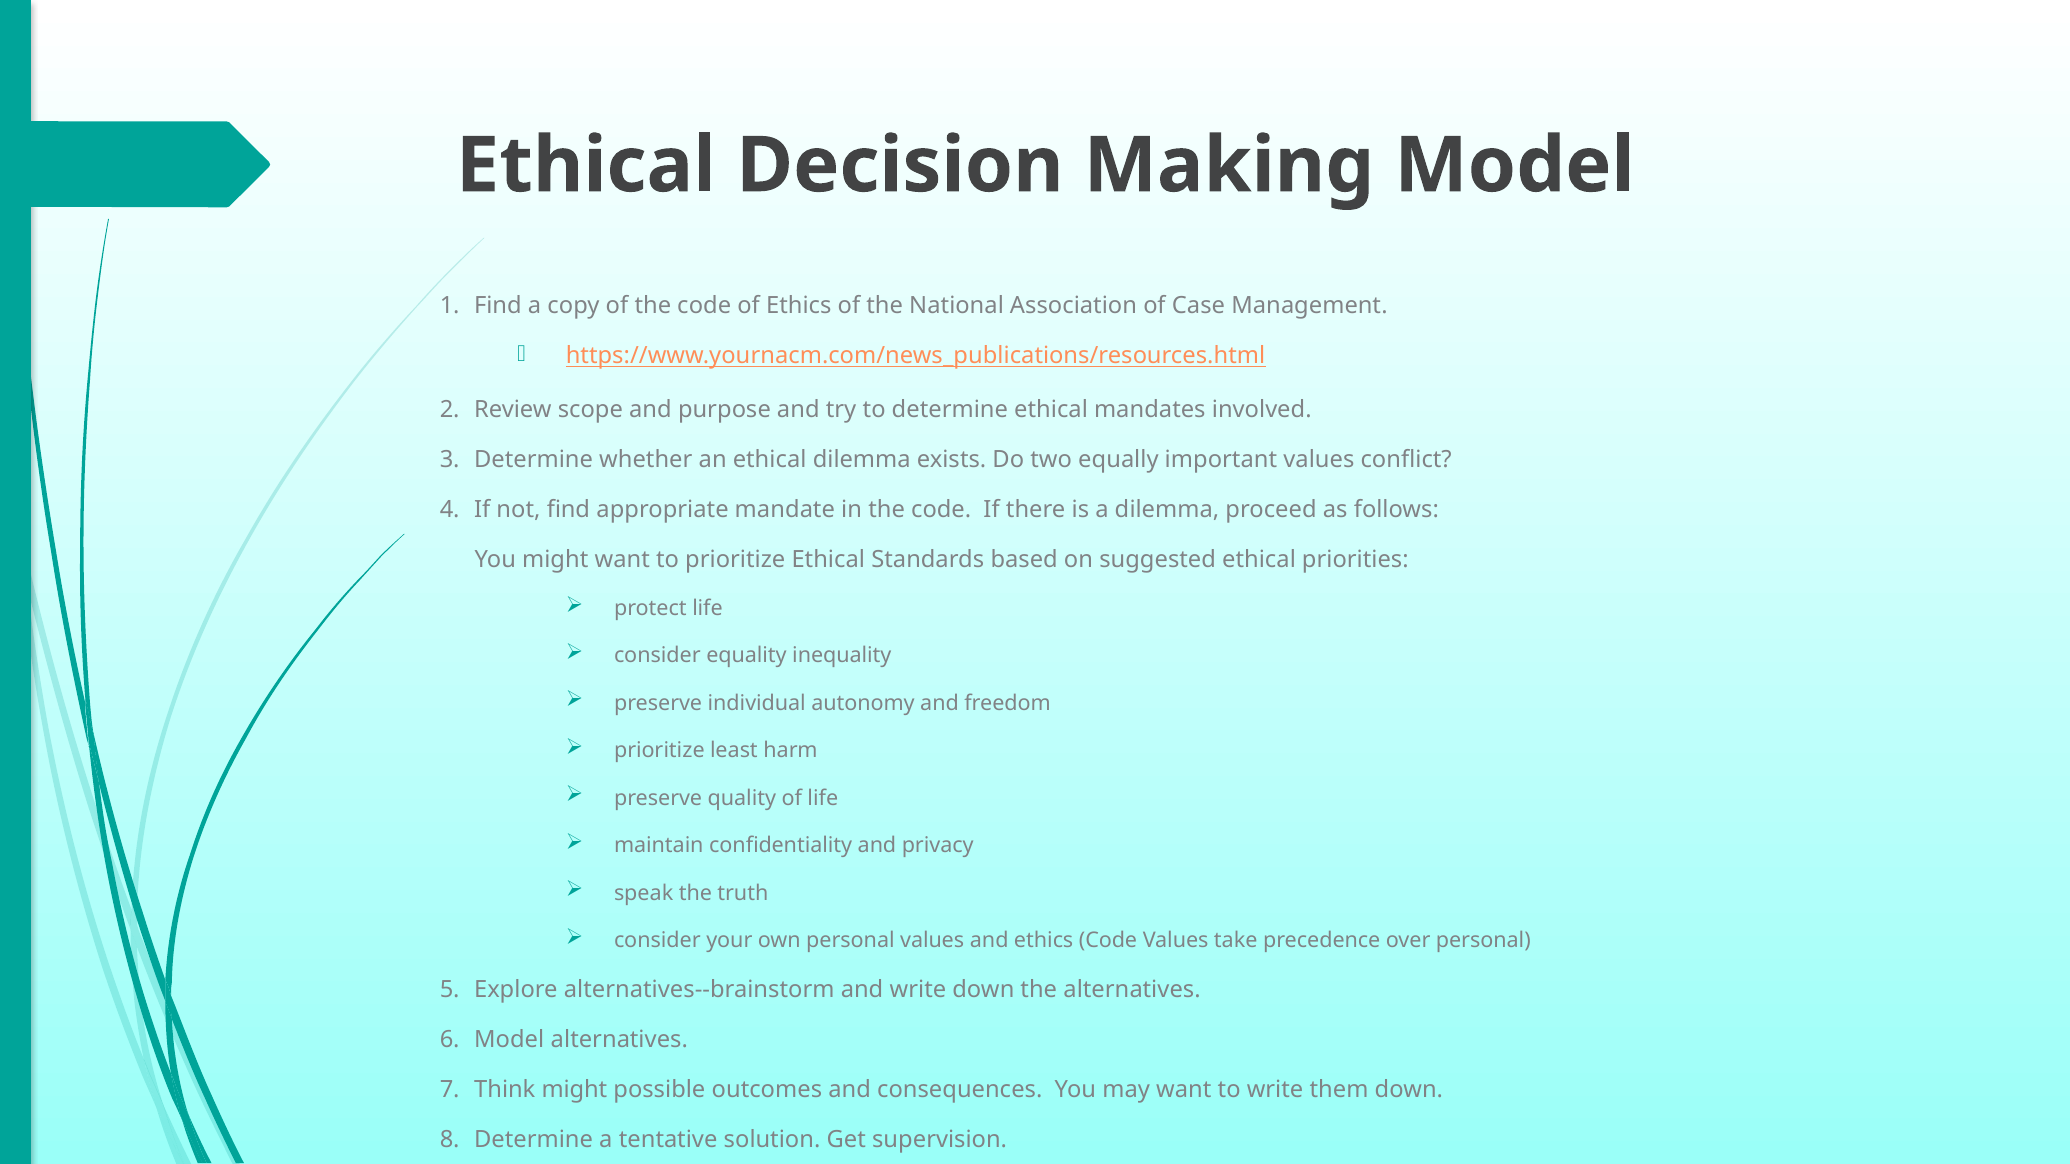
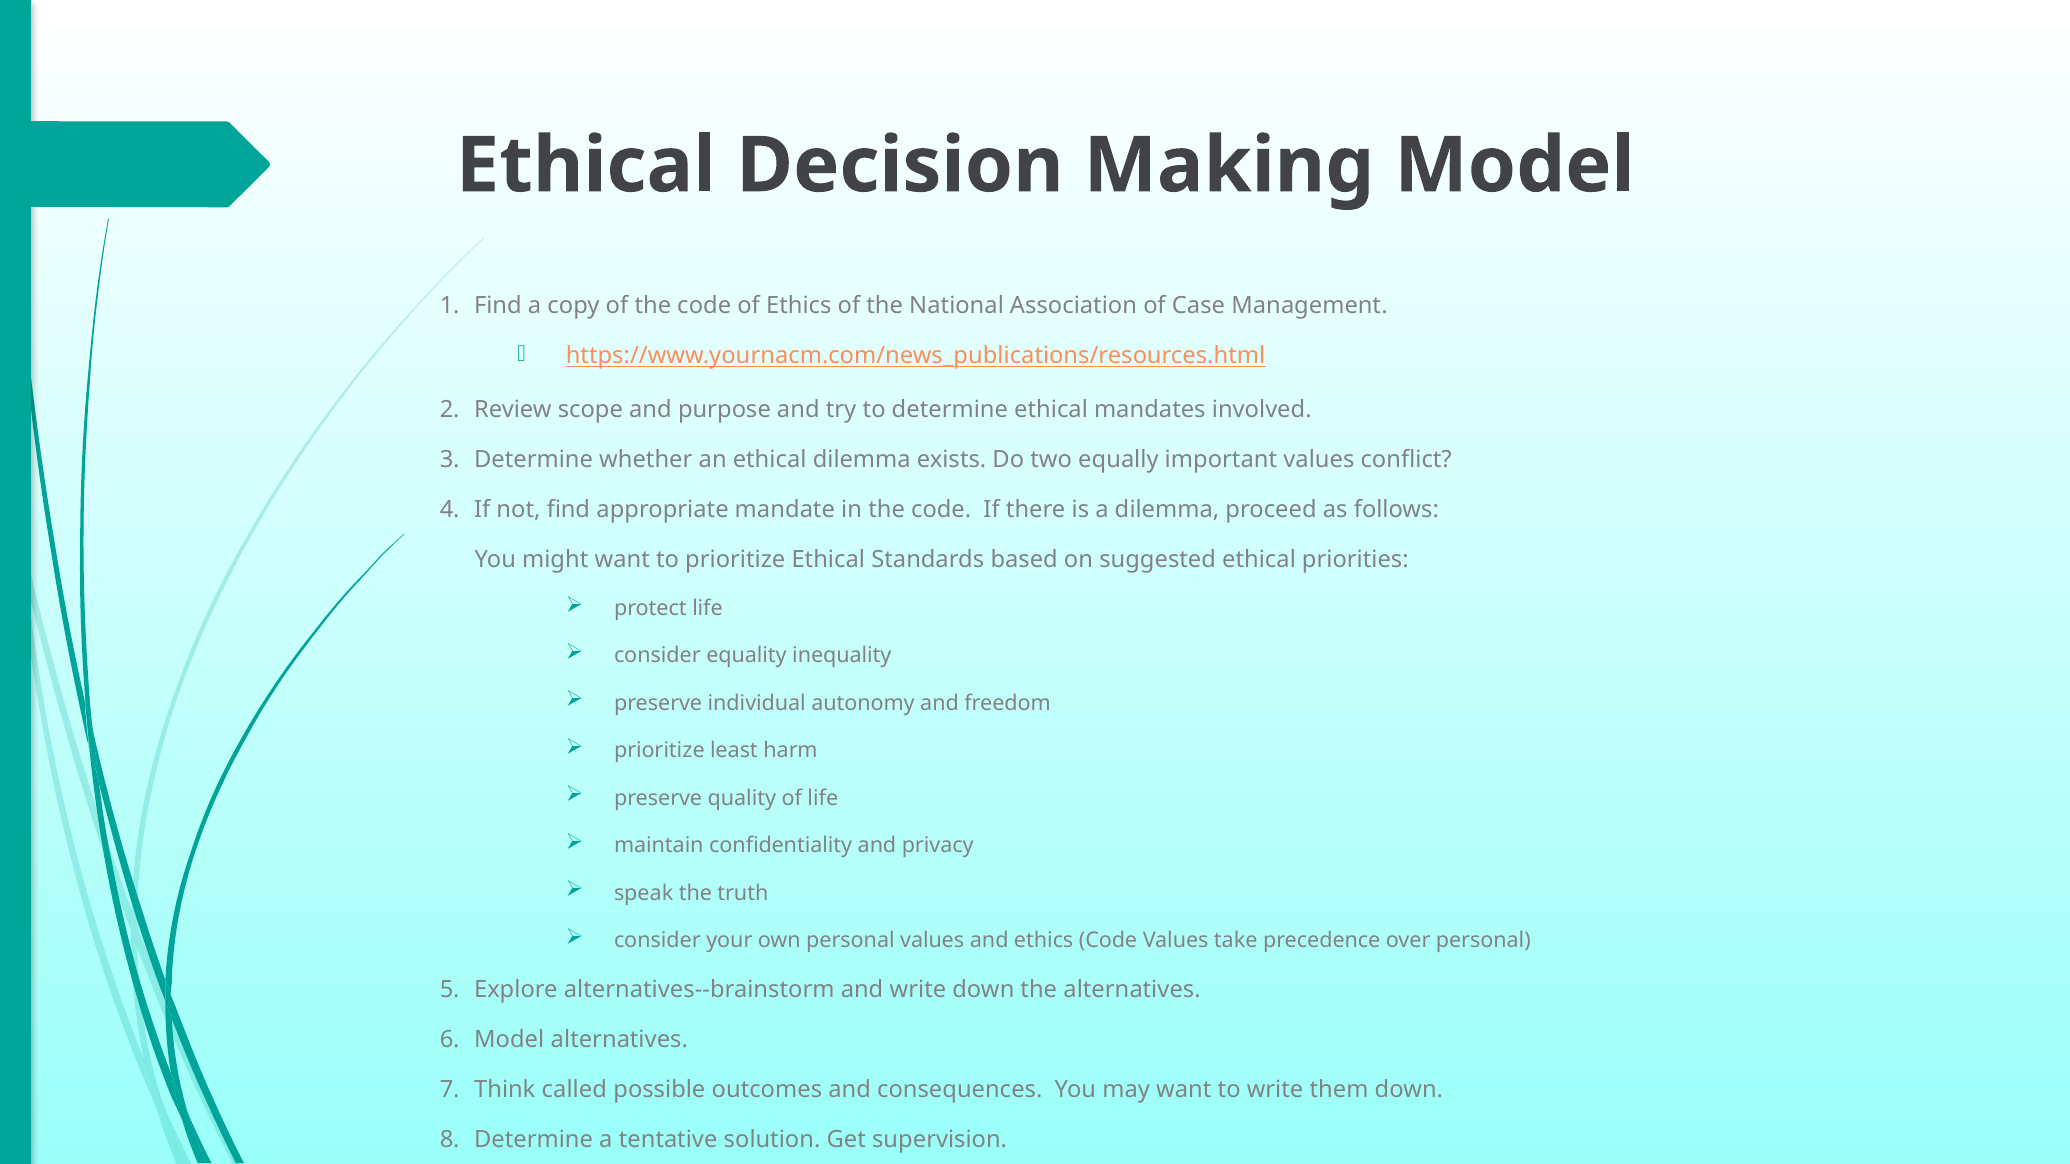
Think might: might -> called
